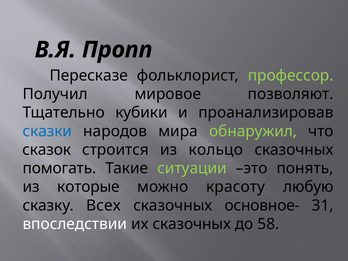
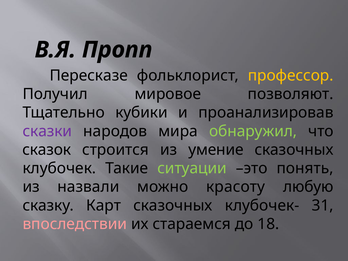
профессор colour: light green -> yellow
сказки colour: blue -> purple
кольцо: кольцо -> умение
помогать: помогать -> клубочек
которые: которые -> назвали
Всех: Всех -> Карт
основное-: основное- -> клубочек-
впоследствии colour: white -> pink
их сказочных: сказочных -> стараемся
58: 58 -> 18
